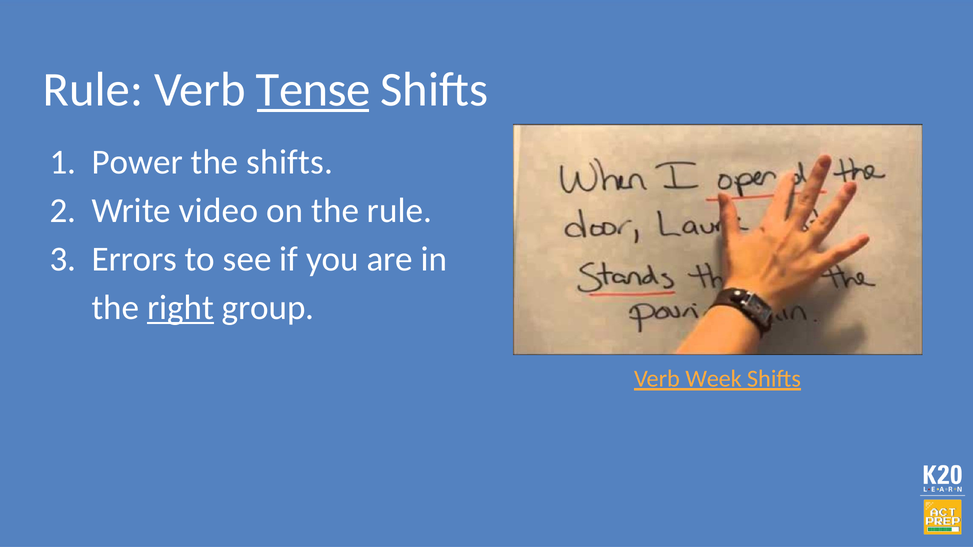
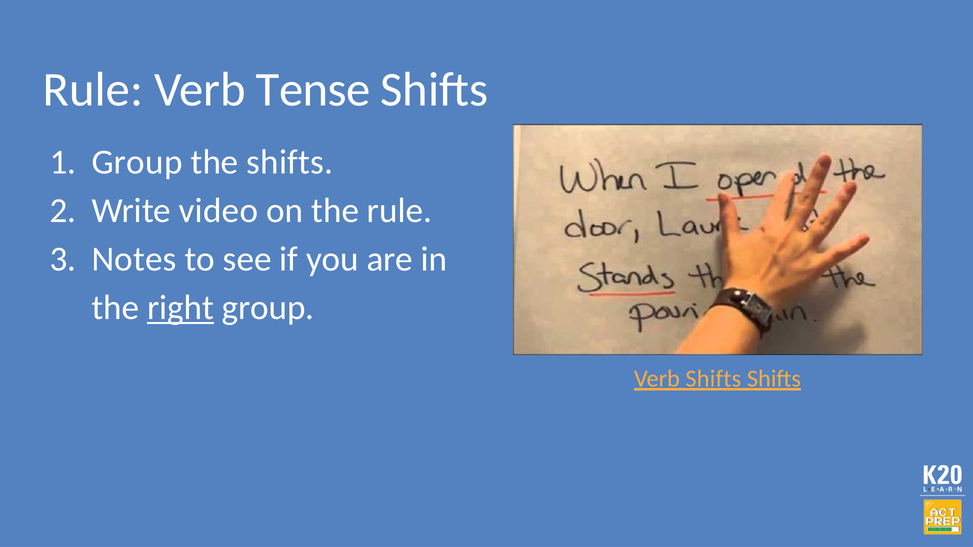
Tense underline: present -> none
Power at (137, 162): Power -> Group
Errors: Errors -> Notes
Verb Week: Week -> Shifts
